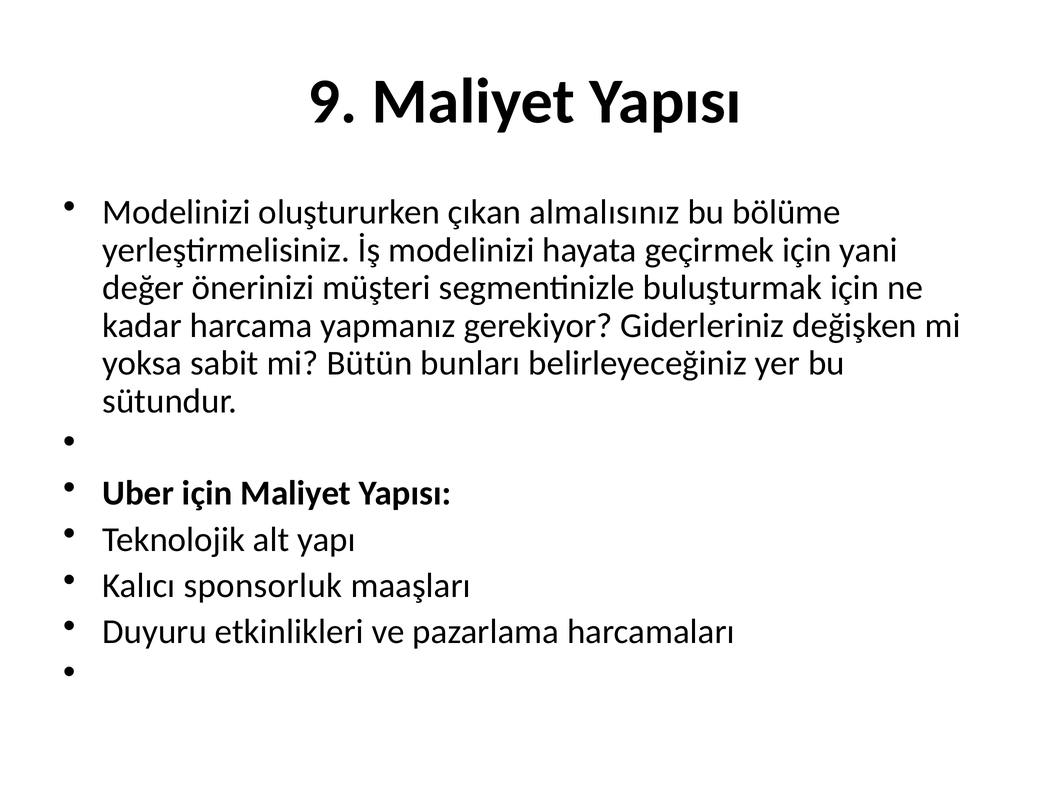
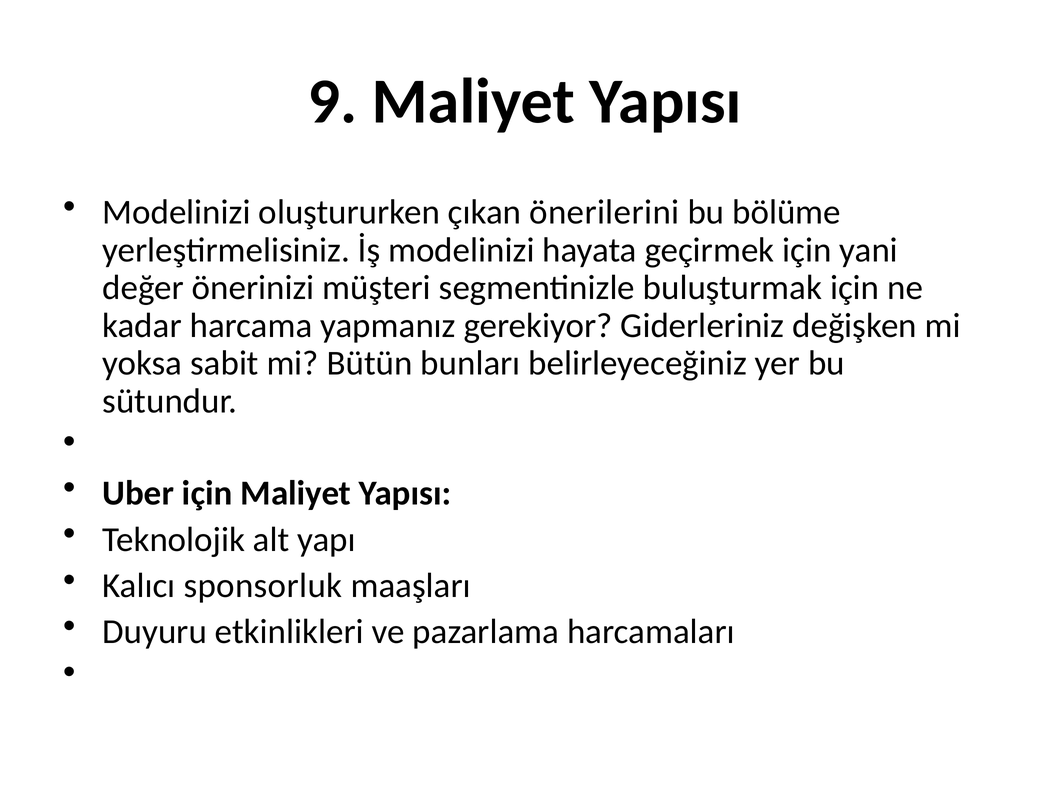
almalısınız: almalısınız -> önerilerini
